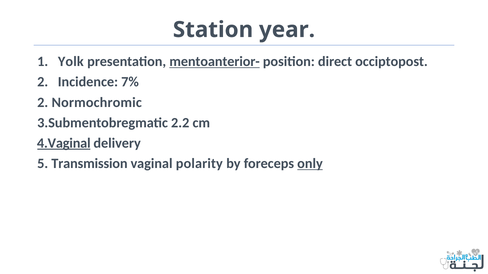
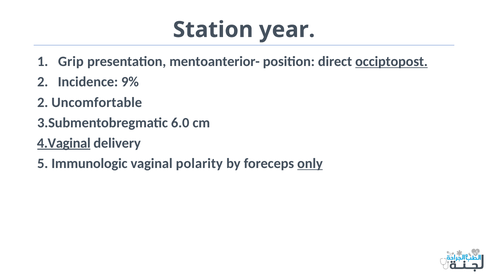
Yolk: Yolk -> Grip
mentoanterior- underline: present -> none
occiptopost underline: none -> present
7%: 7% -> 9%
Normochromic: Normochromic -> Uncomfortable
2.2: 2.2 -> 6.0
Transmission: Transmission -> Immunologic
